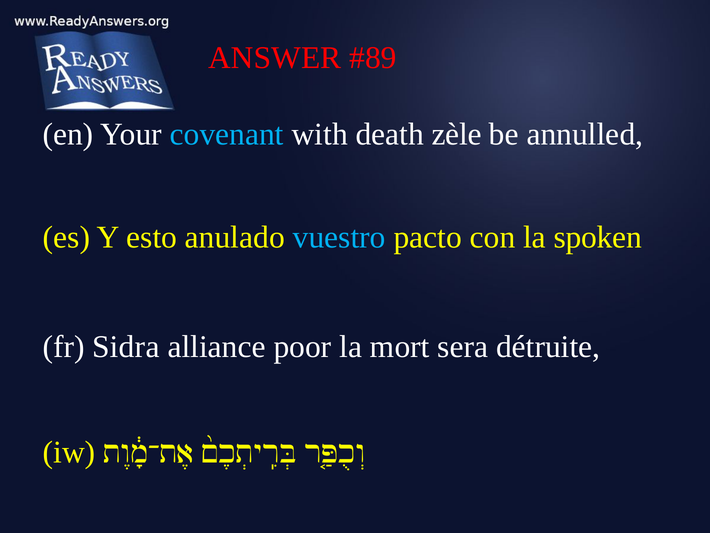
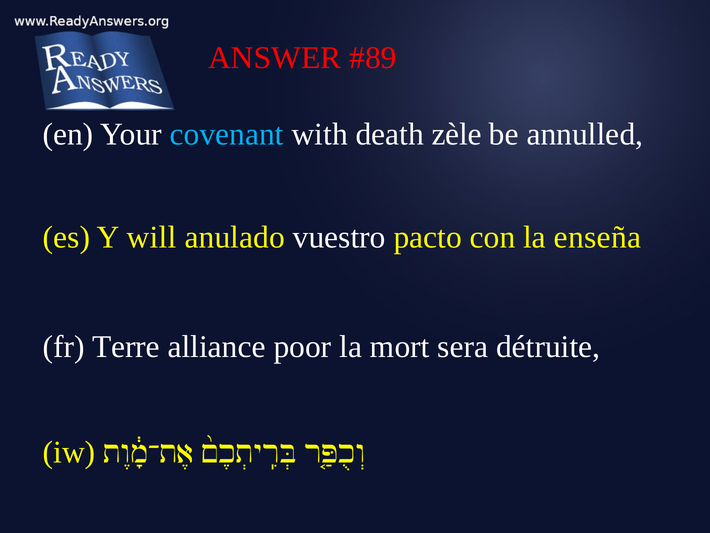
esto: esto -> will
vuestro colour: light blue -> white
spoken: spoken -> enseña
Sidra: Sidra -> Terre
